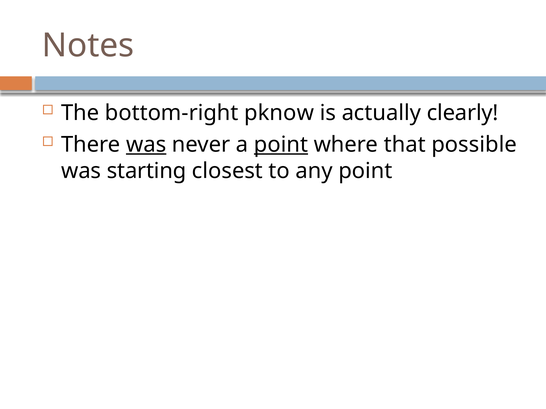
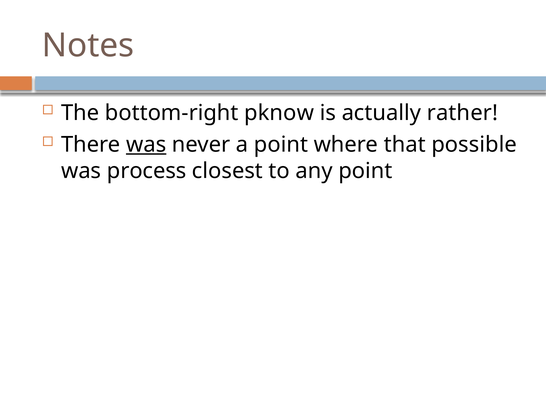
clearly: clearly -> rather
point at (281, 145) underline: present -> none
starting: starting -> process
